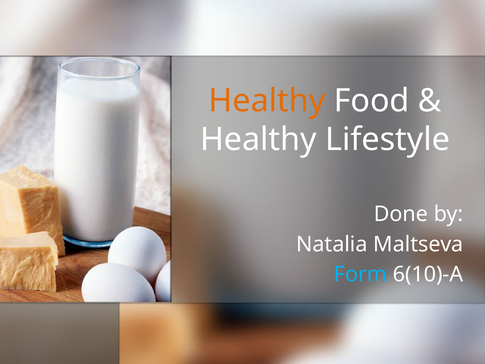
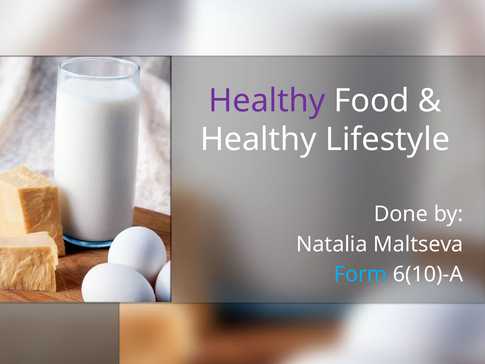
Healthy at (267, 101) colour: orange -> purple
